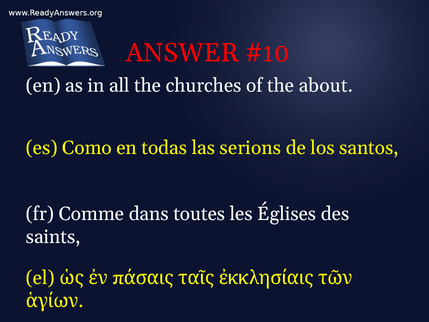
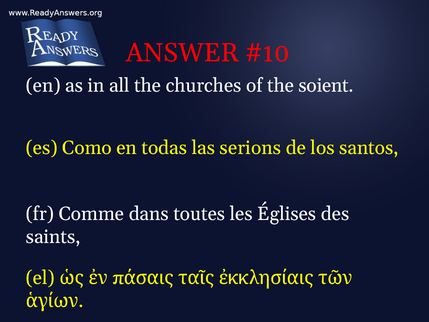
about: about -> soient
